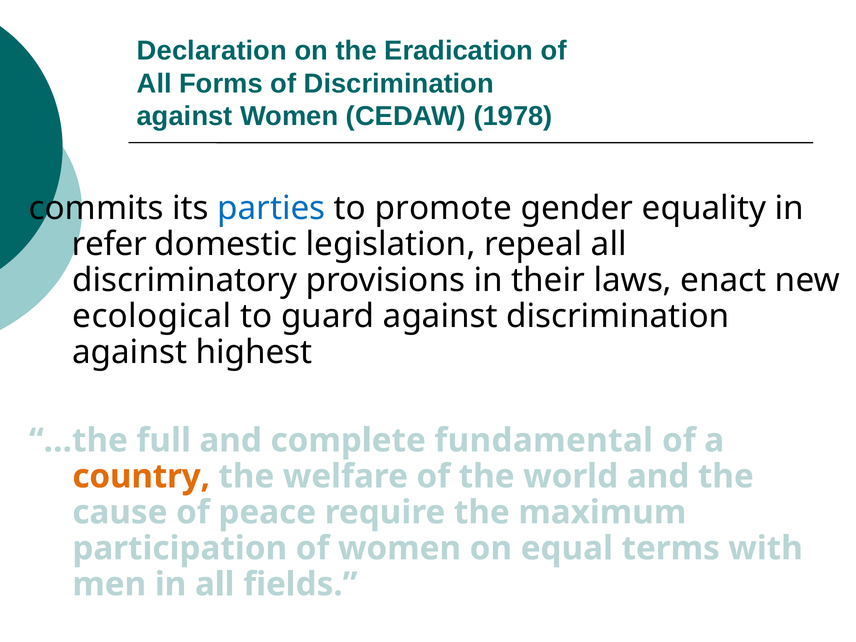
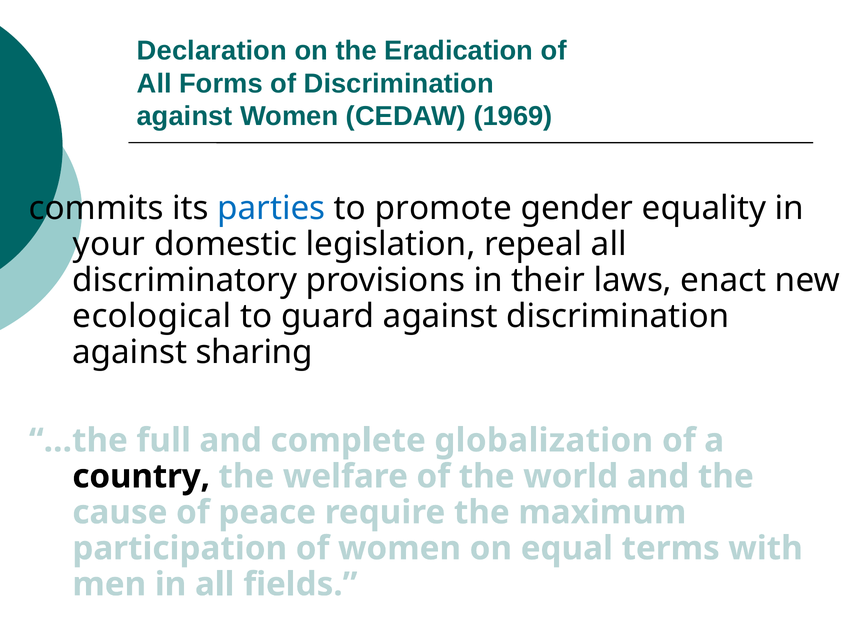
1978: 1978 -> 1969
refer: refer -> your
highest: highest -> sharing
fundamental: fundamental -> globalization
country colour: orange -> black
